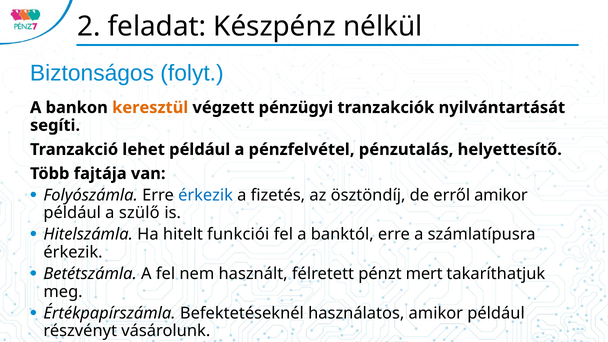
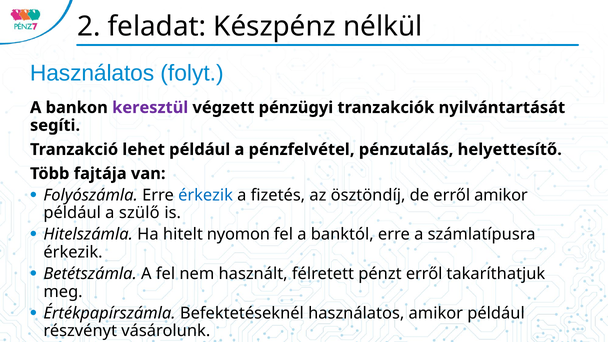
Biztonságos at (92, 73): Biztonságos -> Használatos
keresztül colour: orange -> purple
funkciói: funkciói -> nyomon
pénzt mert: mert -> erről
